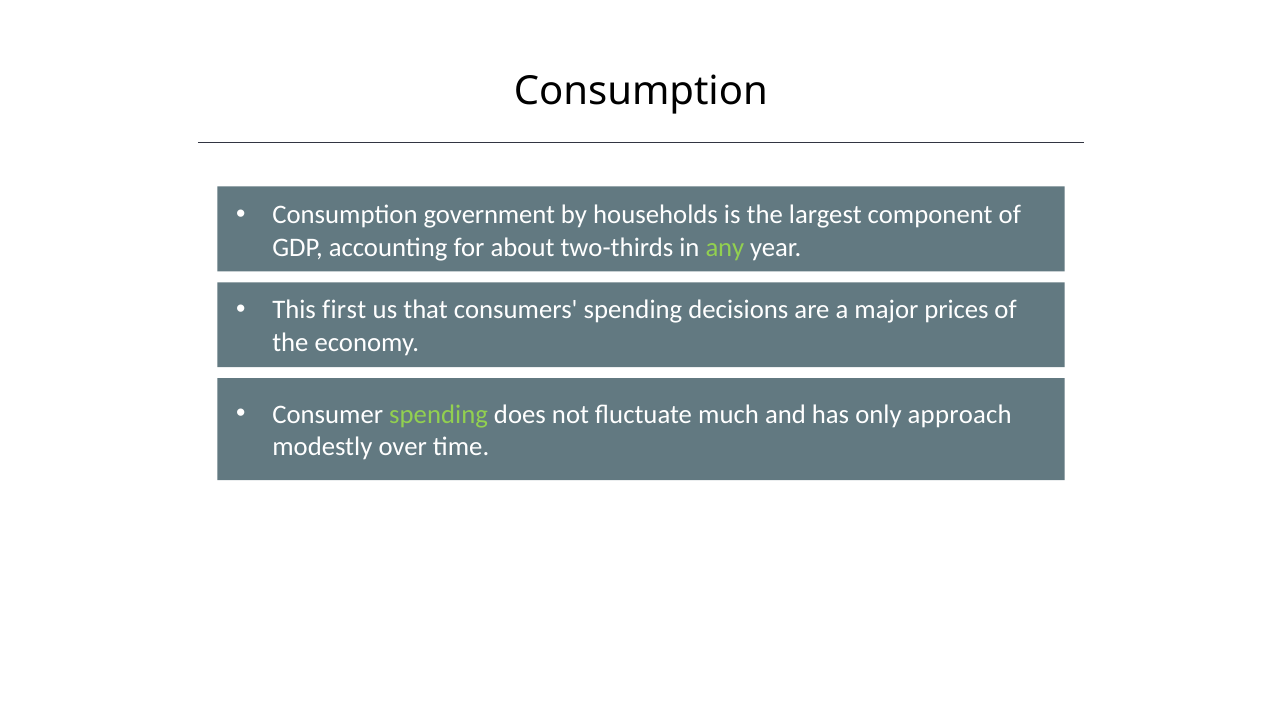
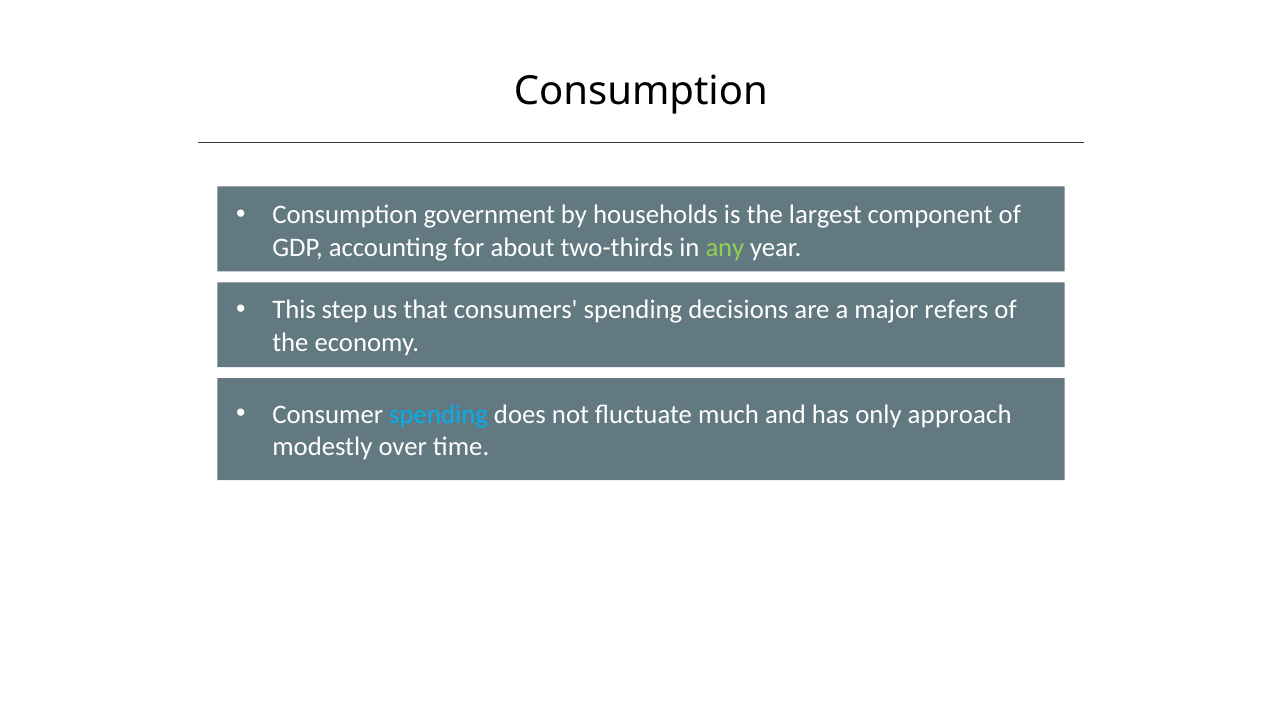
first: first -> step
prices: prices -> refers
spending at (439, 415) colour: light green -> light blue
